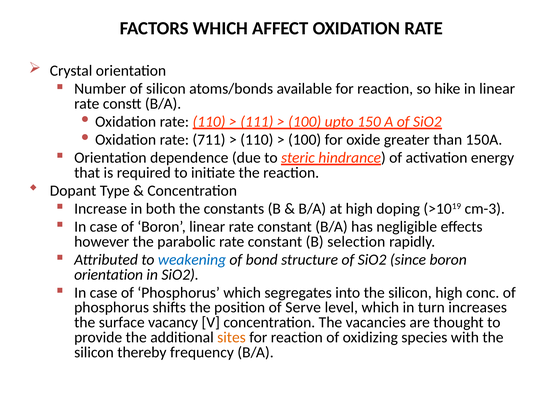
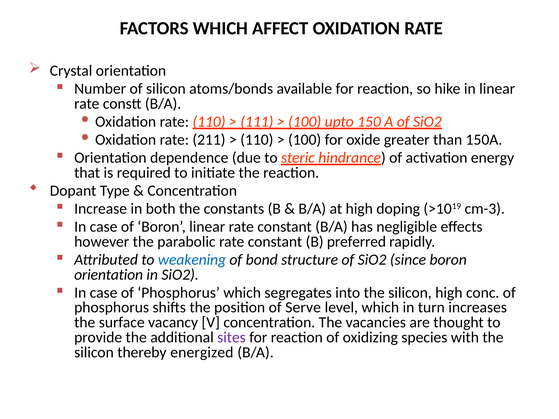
711: 711 -> 211
selection: selection -> preferred
sites colour: orange -> purple
frequency: frequency -> energized
